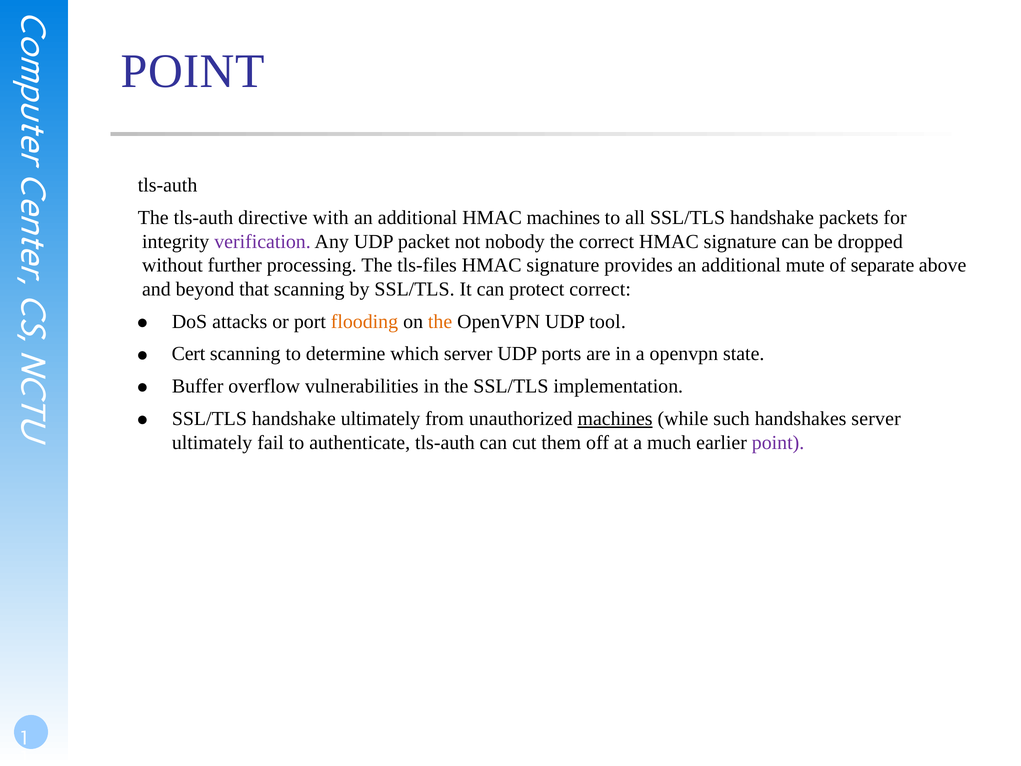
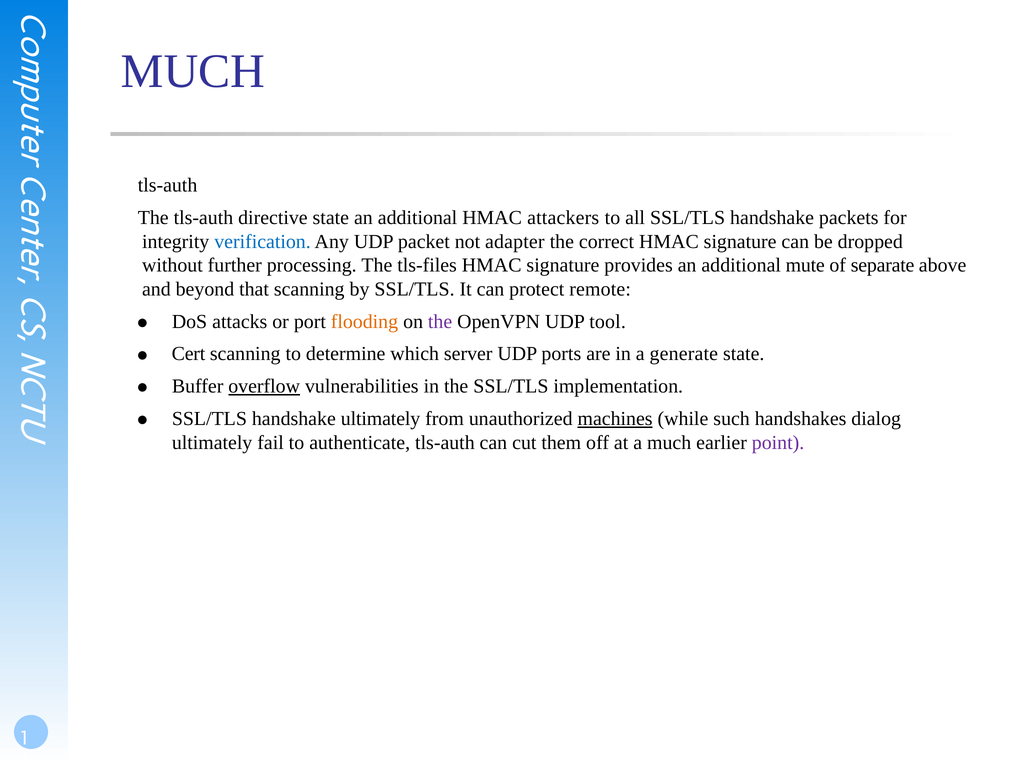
POINT at (193, 72): POINT -> MUCH
directive with: with -> state
HMAC machines: machines -> attackers
verification colour: purple -> blue
nobody: nobody -> adapter
protect correct: correct -> remote
the at (440, 321) colour: orange -> purple
a openvpn: openvpn -> generate
overflow underline: none -> present
handshakes server: server -> dialog
